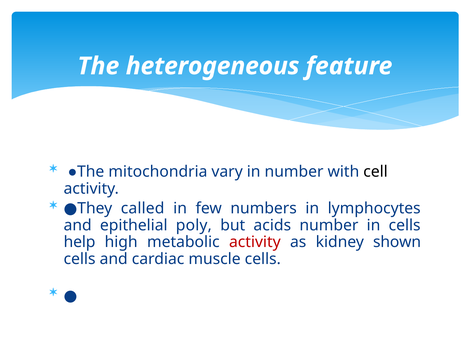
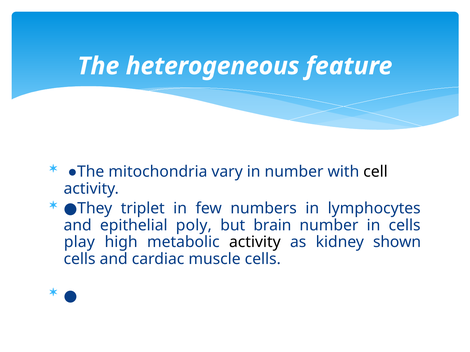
called: called -> triplet
acids: acids -> brain
help: help -> play
activity at (255, 242) colour: red -> black
